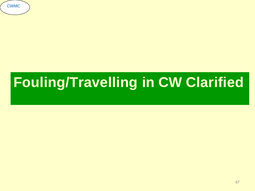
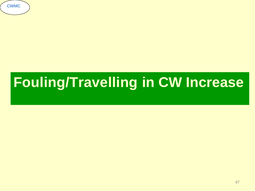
Clarified: Clarified -> Increase
